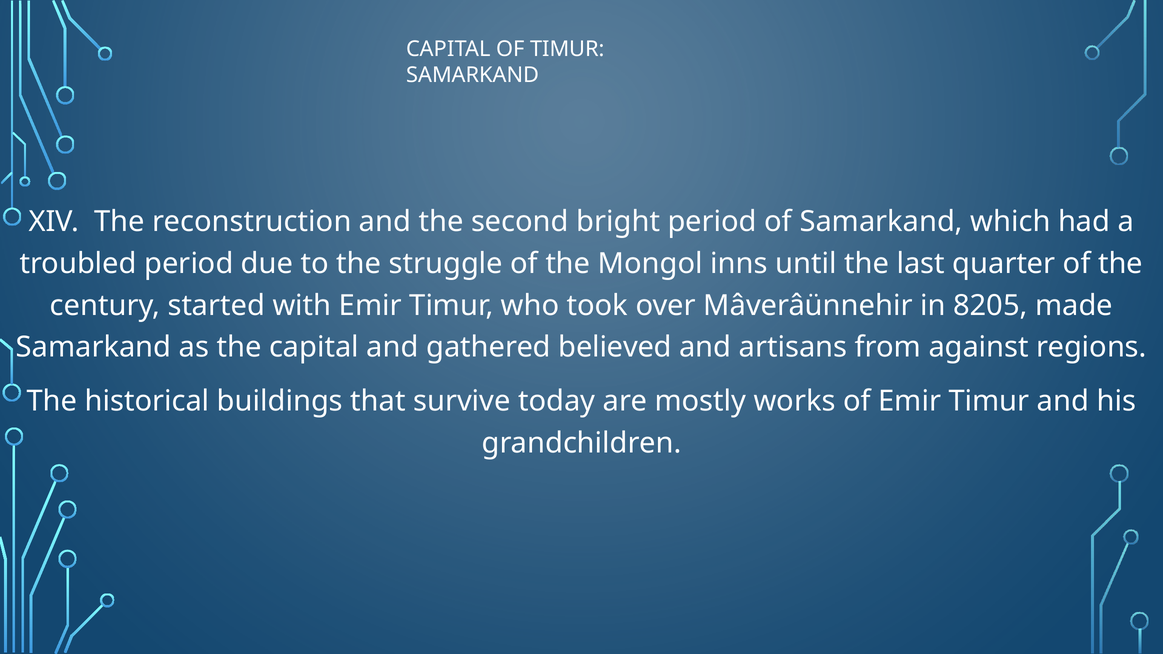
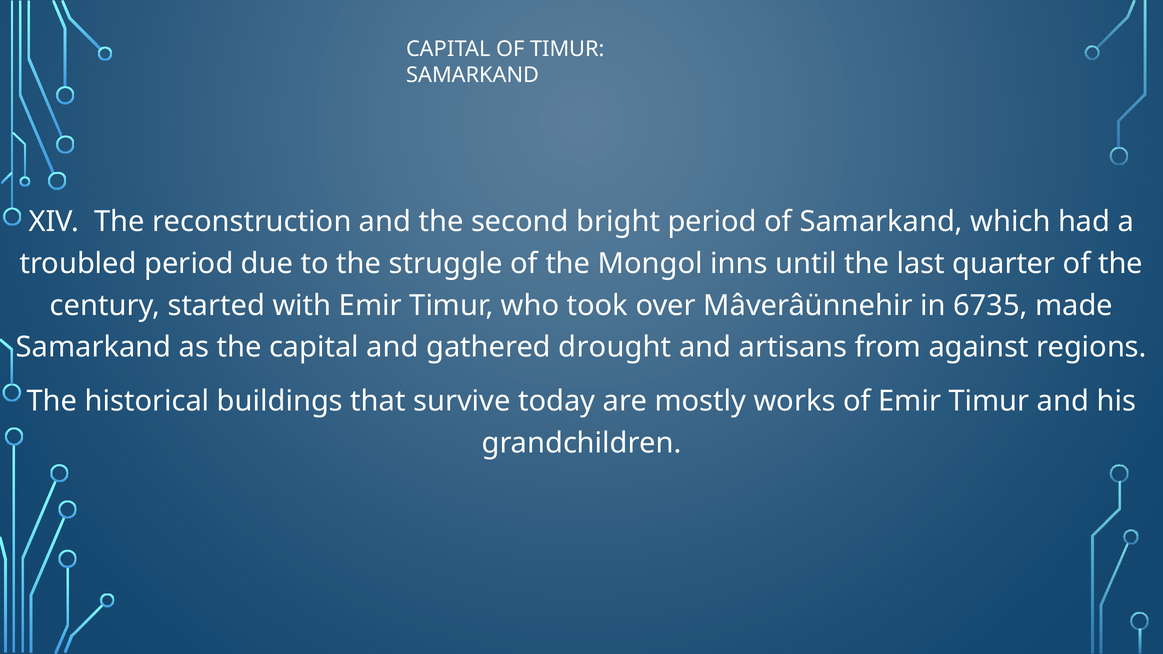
8205: 8205 -> 6735
believed: believed -> drought
